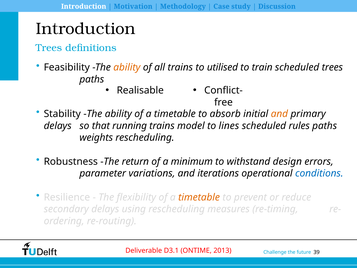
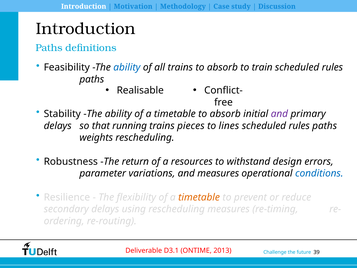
Trees at (49, 48): Trees -> Paths
ability at (127, 67) colour: orange -> blue
trains to utilised: utilised -> absorb
trees at (332, 67): trees -> rules
and at (279, 114) colour: orange -> purple
model: model -> pieces
minimum: minimum -> resources
and iterations: iterations -> measures
